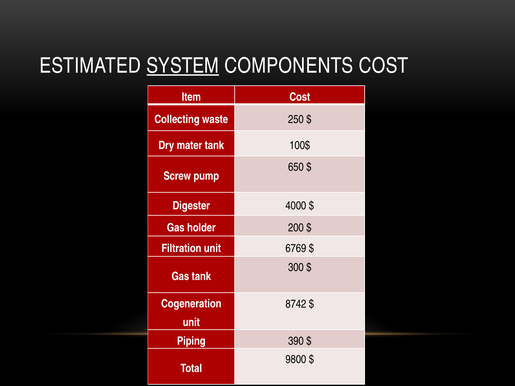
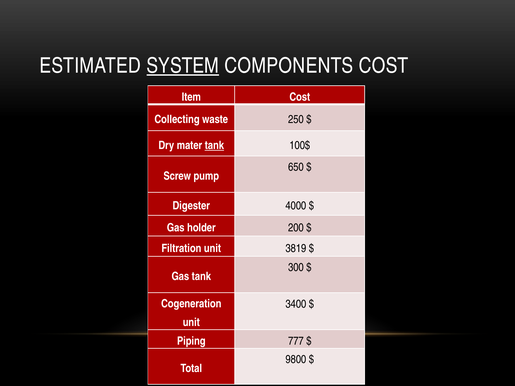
tank at (214, 145) underline: none -> present
6769: 6769 -> 3819
8742: 8742 -> 3400
390: 390 -> 777
